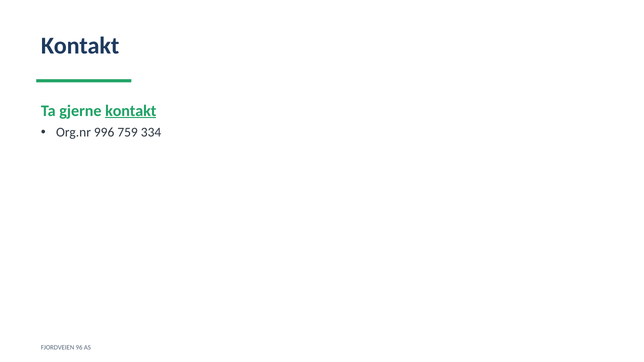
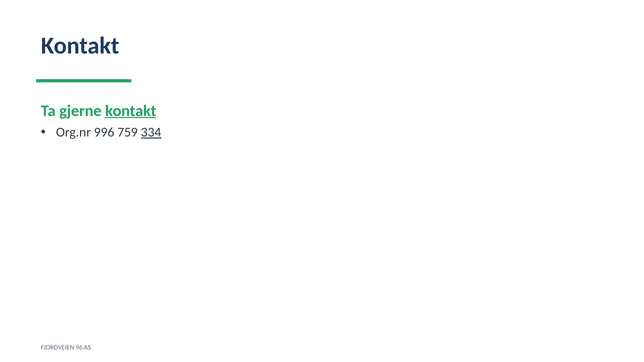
334 underline: none -> present
